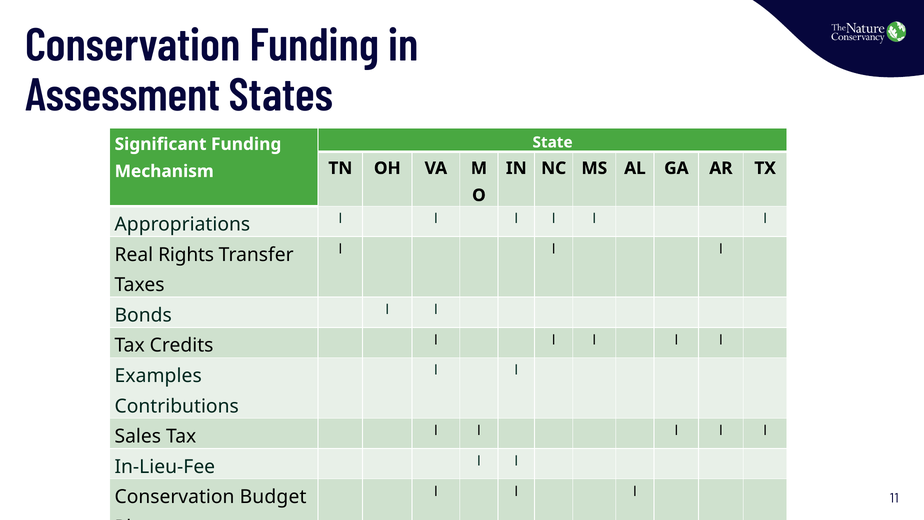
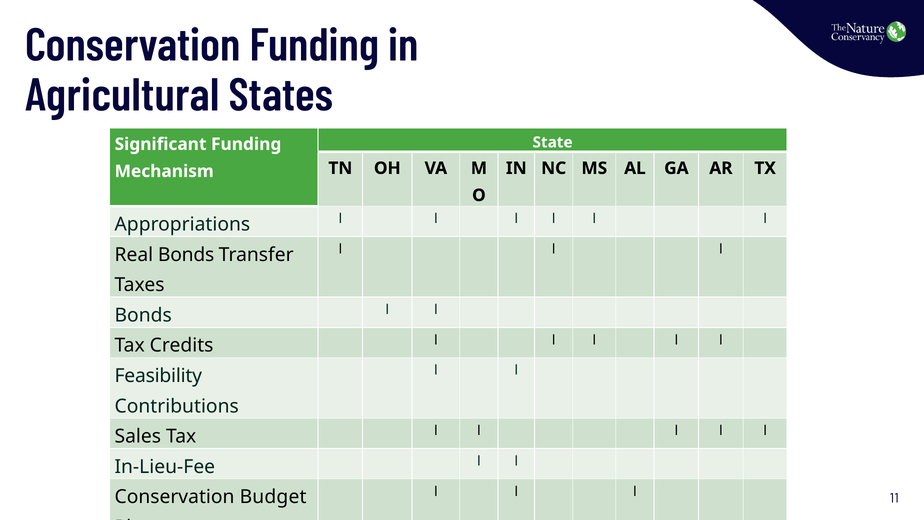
Assessment: Assessment -> Agricultural
Real Rights: Rights -> Bonds
Examples: Examples -> Feasibility
